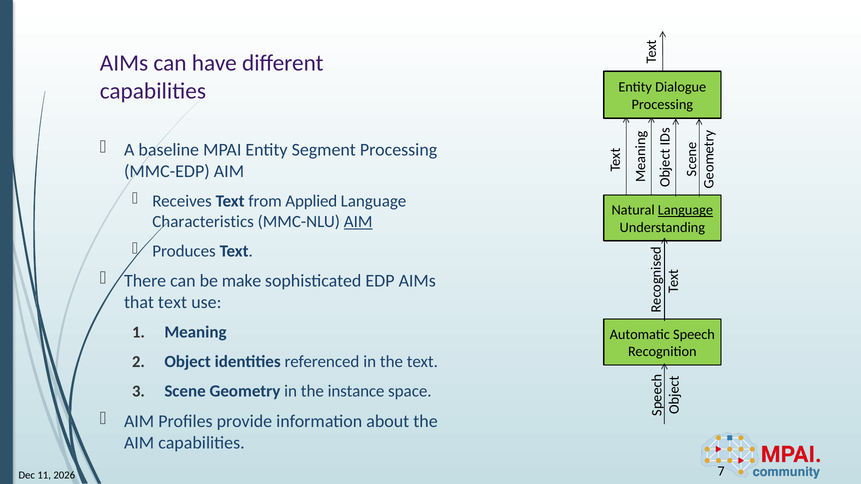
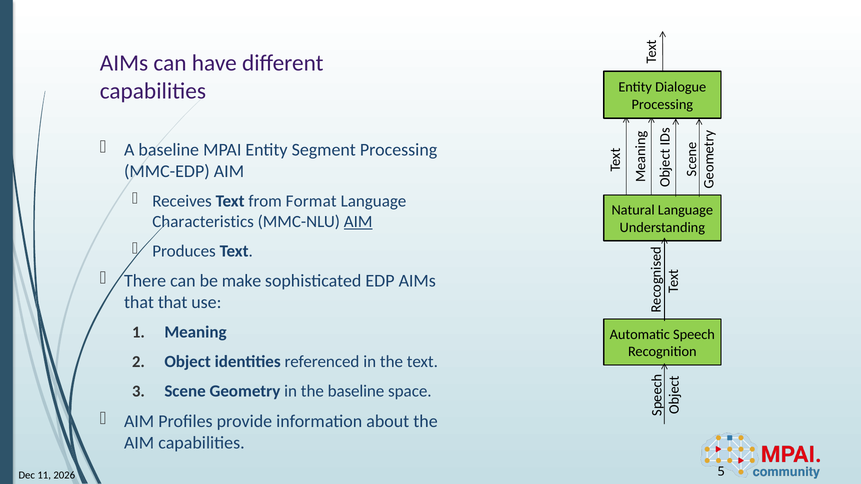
Applied: Applied -> Format
Language at (685, 210) underline: present -> none
that text: text -> that
the instance: instance -> baseline
7: 7 -> 5
